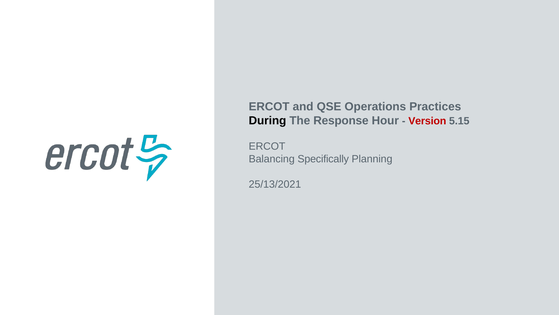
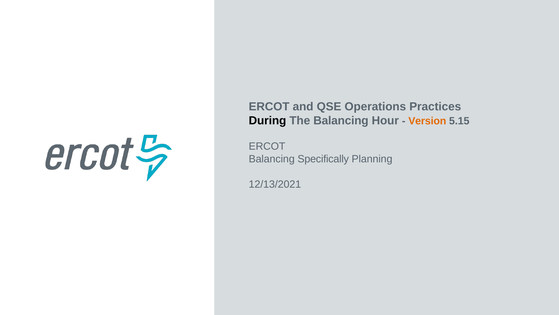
The Response: Response -> Balancing
Version colour: red -> orange
25/13/2021: 25/13/2021 -> 12/13/2021
